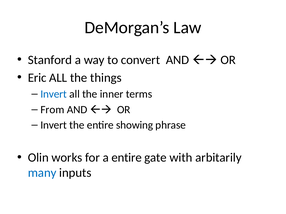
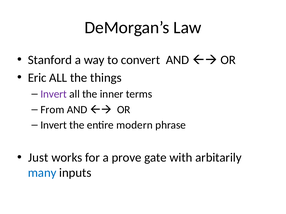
Invert at (54, 94) colour: blue -> purple
showing: showing -> modern
Olin: Olin -> Just
a entire: entire -> prove
